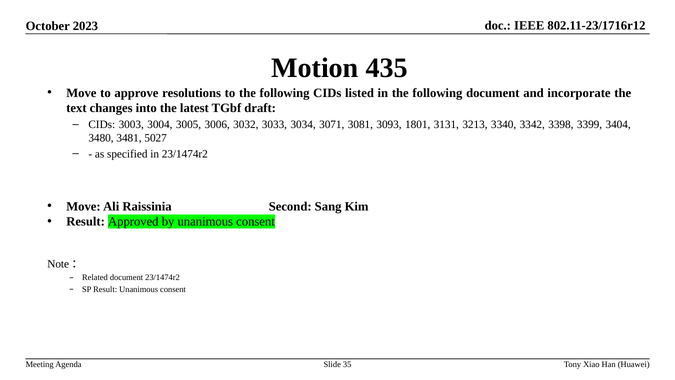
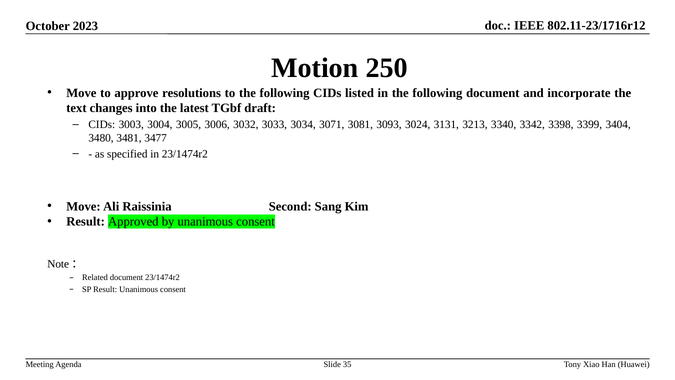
435: 435 -> 250
1801: 1801 -> 3024
5027: 5027 -> 3477
